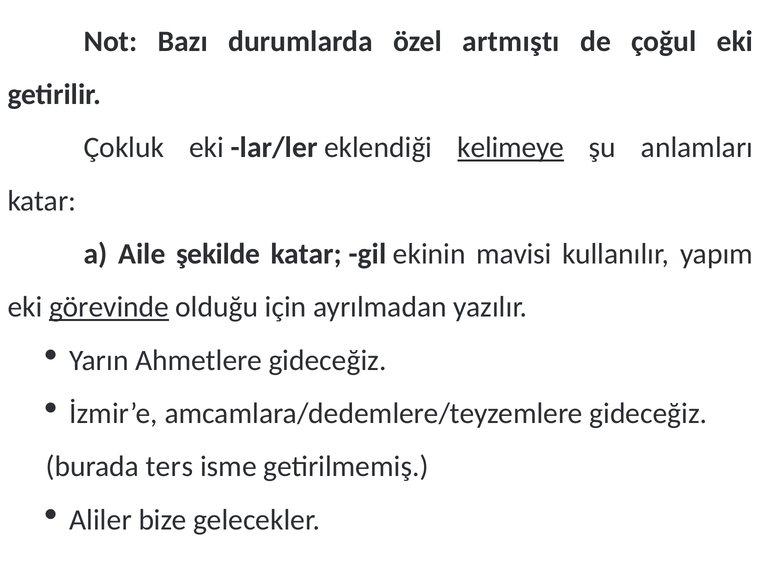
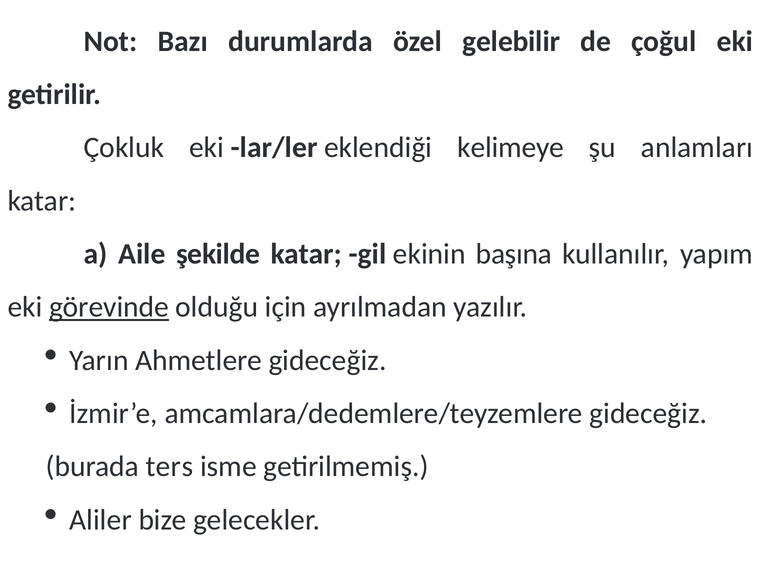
artmıştı: artmıştı -> gelebilir
kelimeye underline: present -> none
mavisi: mavisi -> başına
